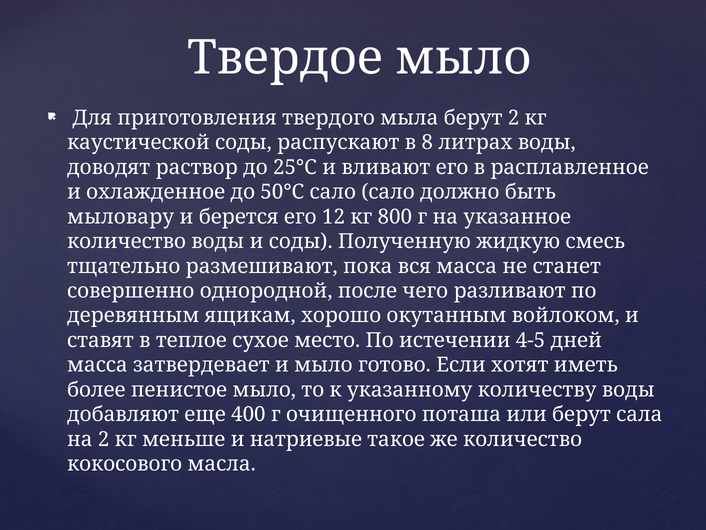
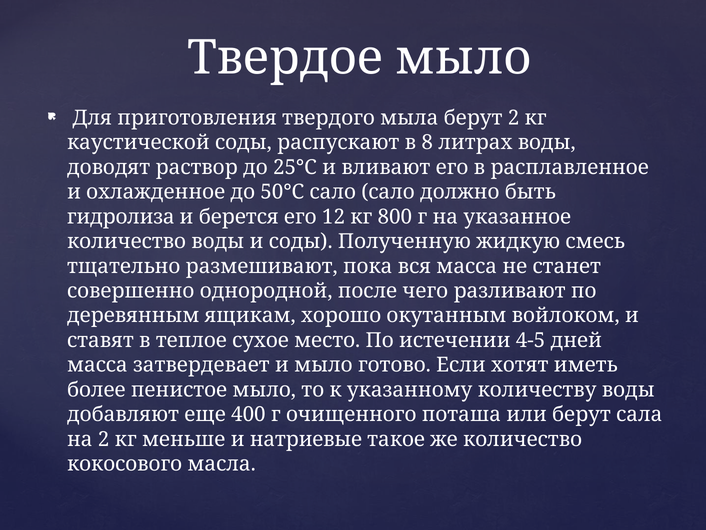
мыловару: мыловару -> гидролиза
